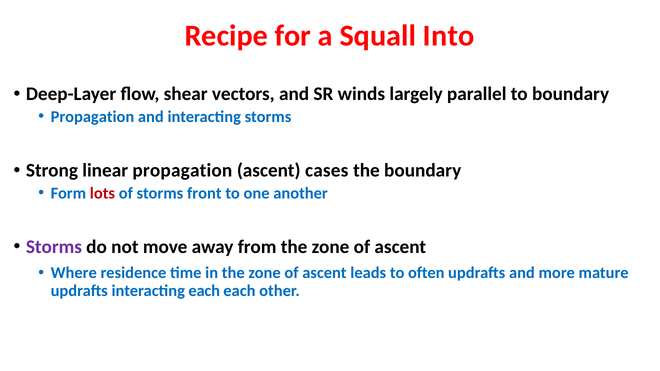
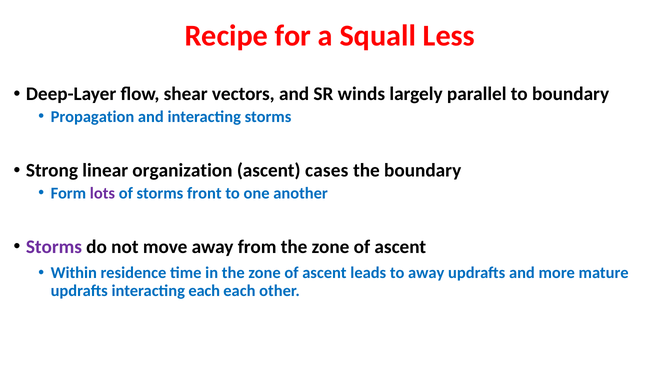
Into: Into -> Less
linear propagation: propagation -> organization
lots colour: red -> purple
Where: Where -> Within
to often: often -> away
